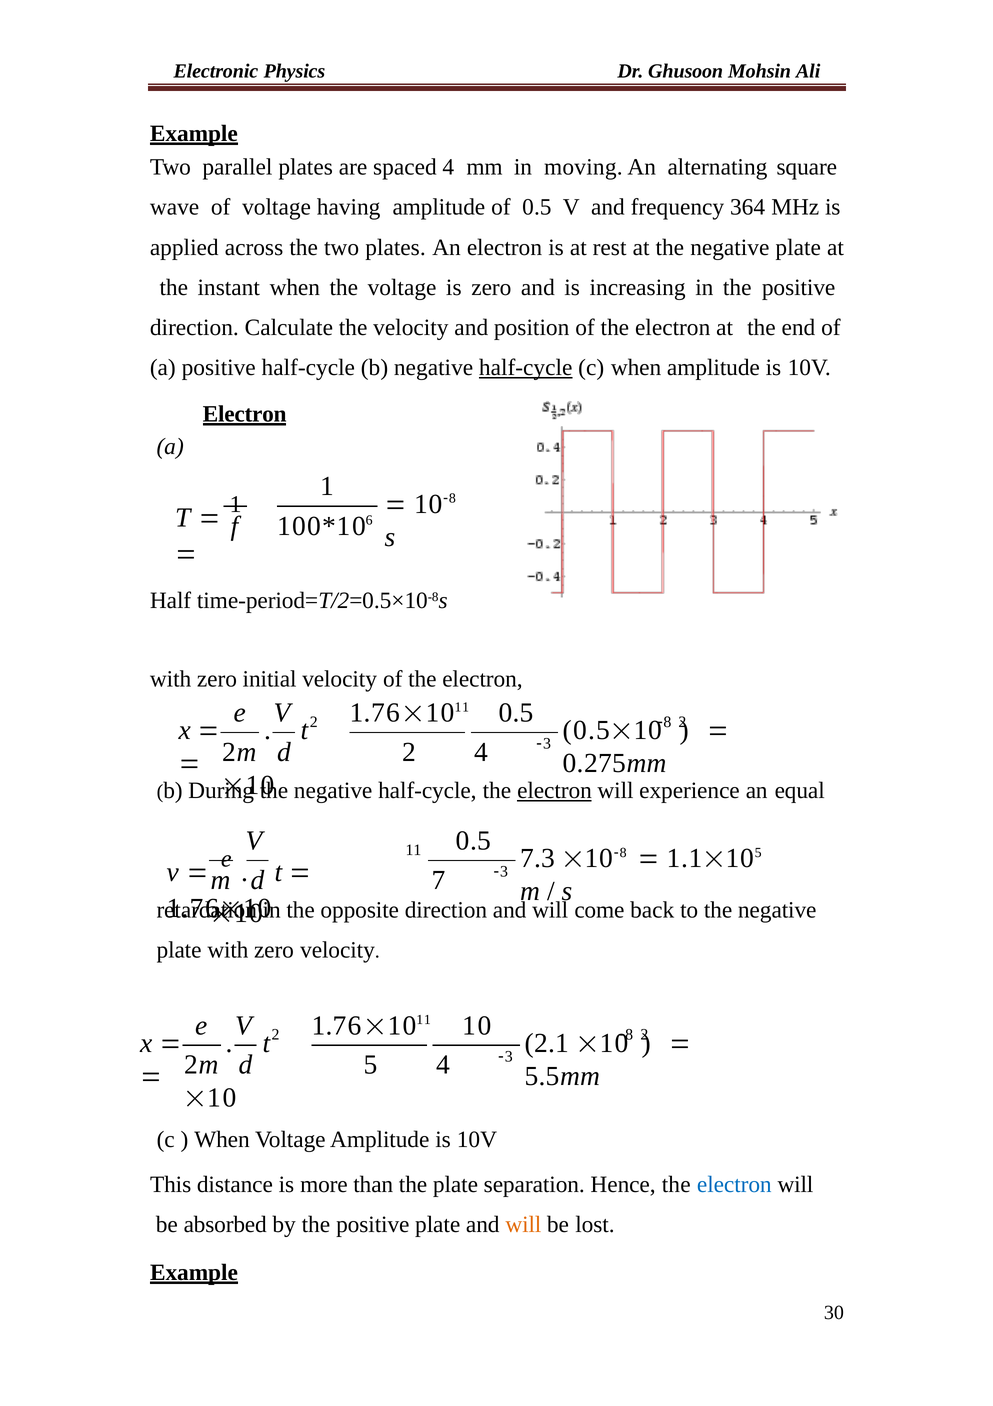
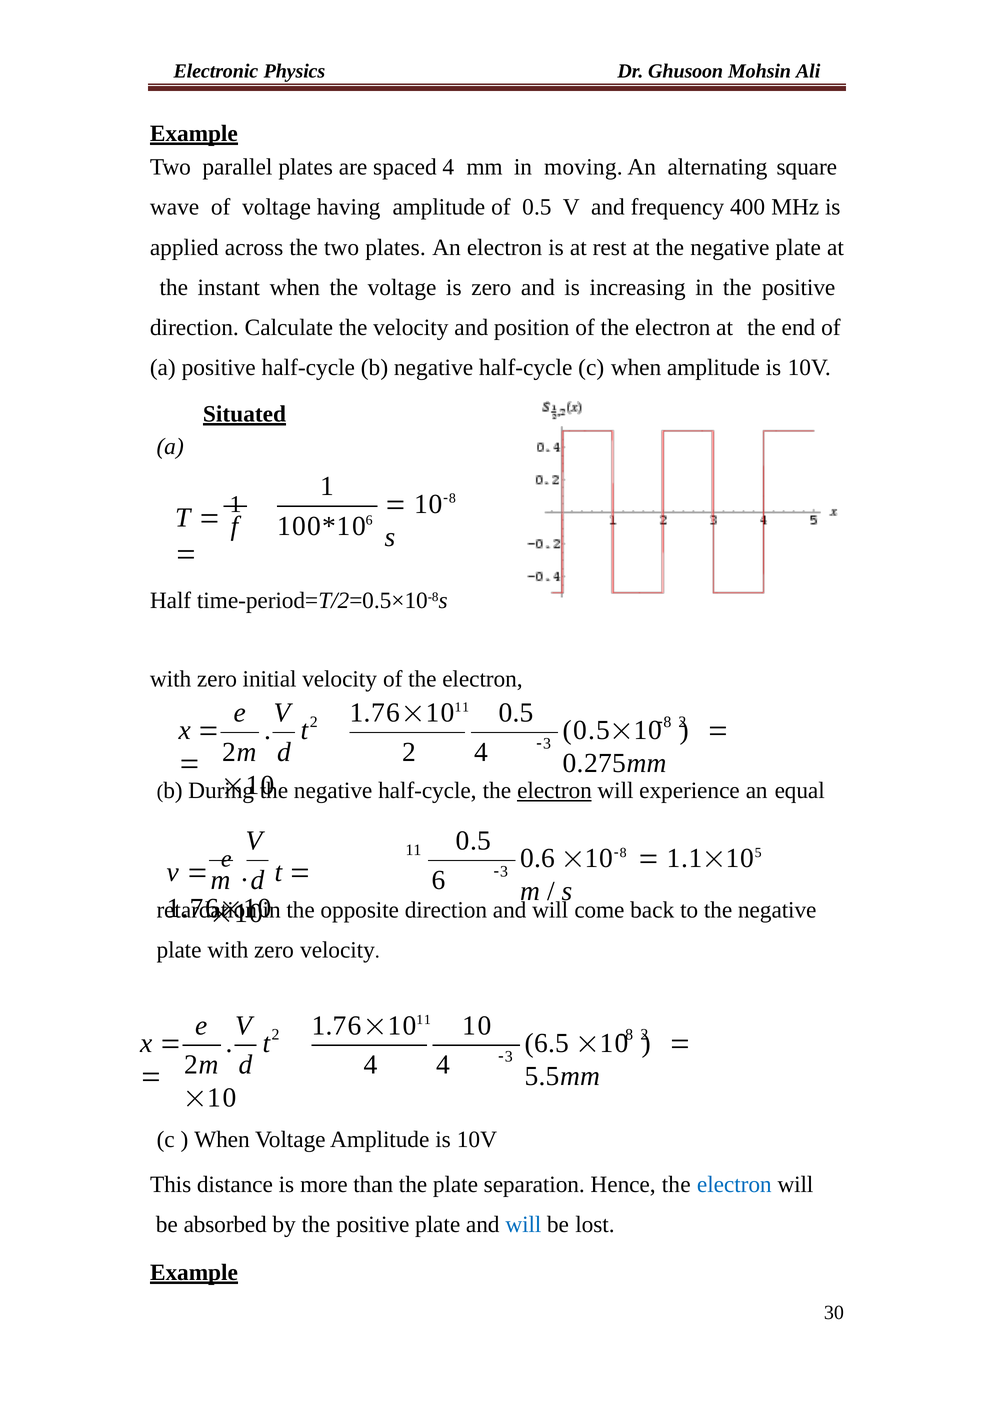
364: 364 -> 400
half-cycle at (526, 368) underline: present -> none
Electron at (245, 414): Electron -> Situated
7.3: 7.3 -> 0.6
7: 7 -> 6
2.1: 2.1 -> 6.5
d 5: 5 -> 4
will at (523, 1224) colour: orange -> blue
